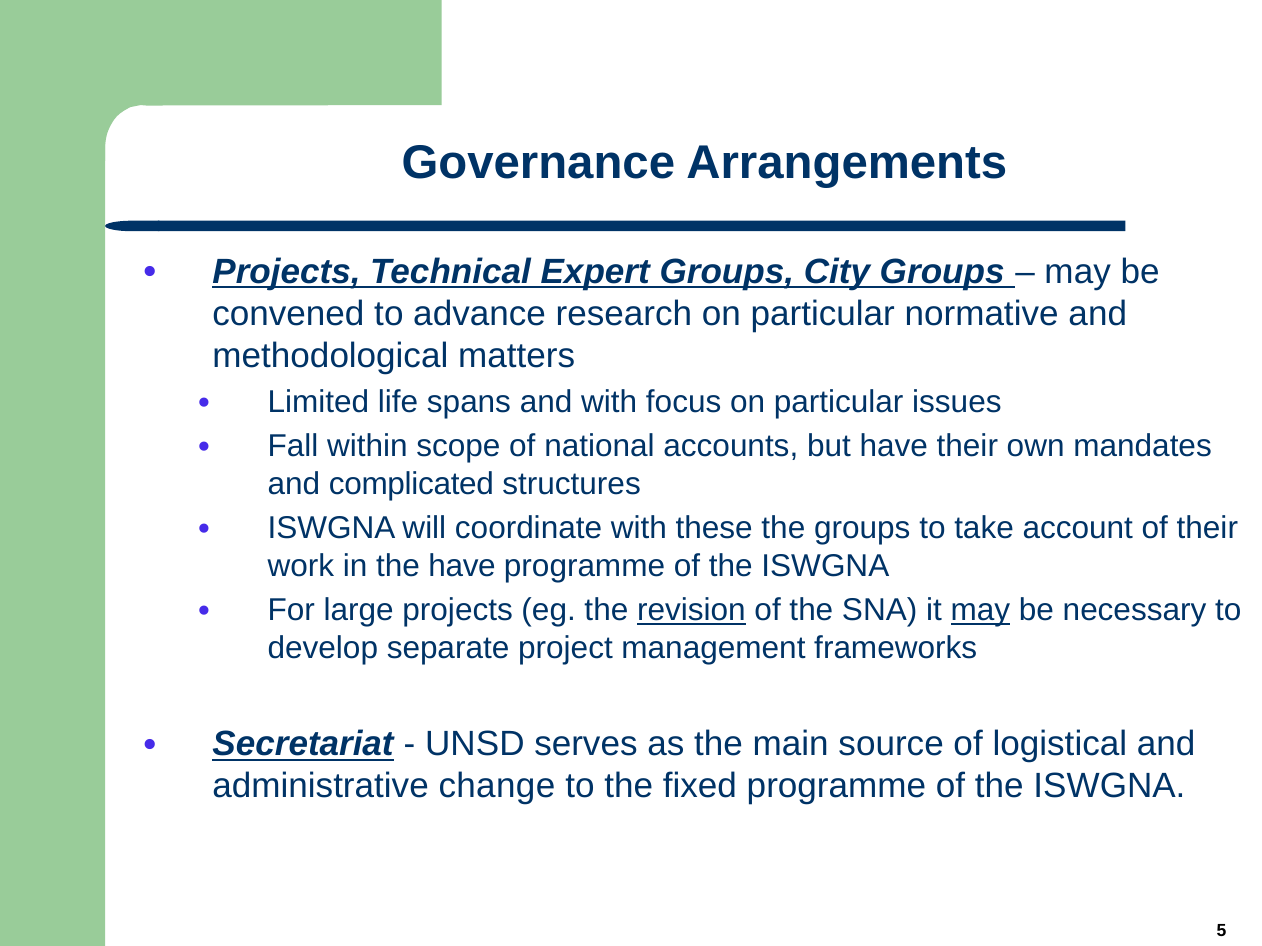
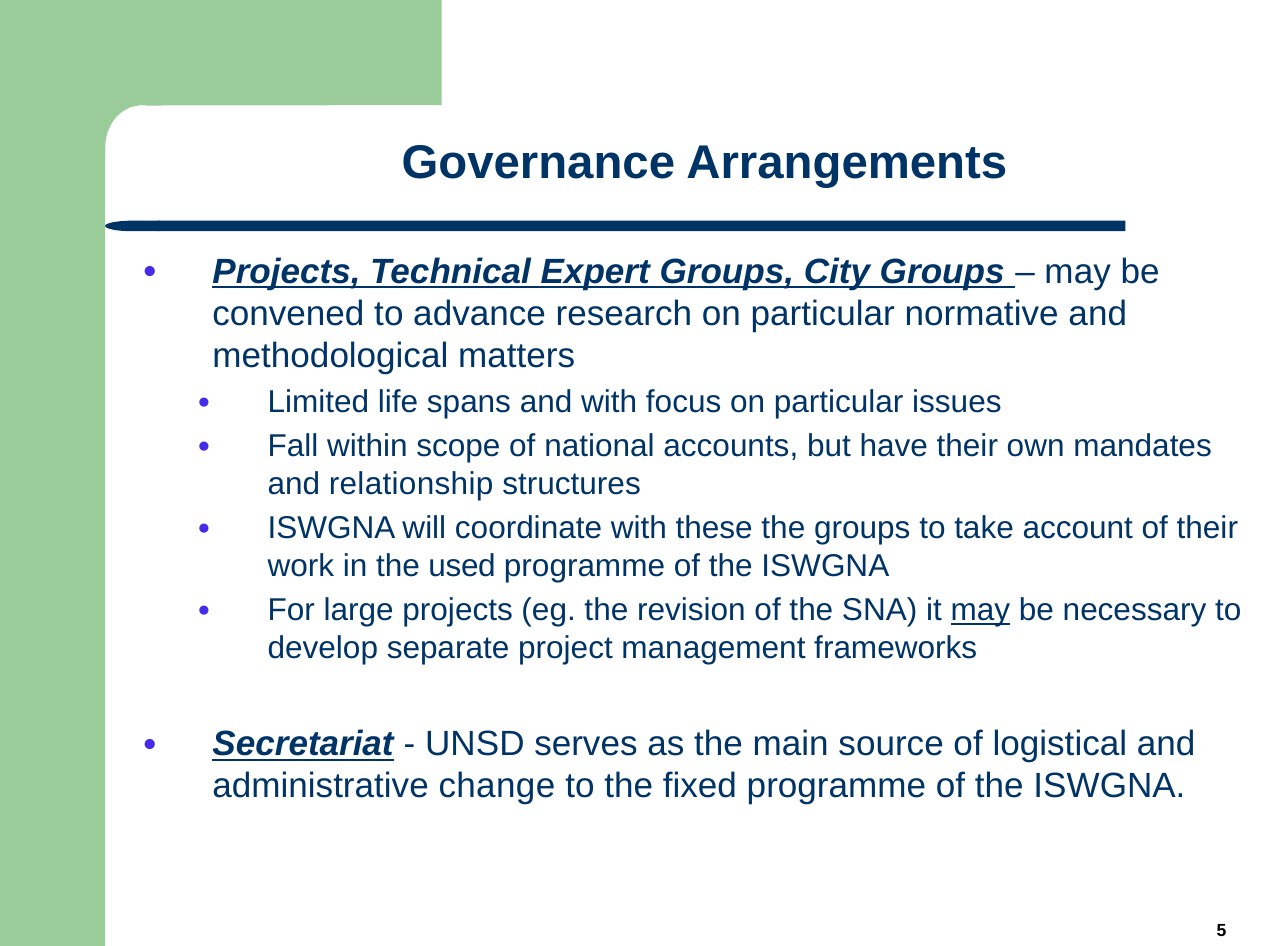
complicated: complicated -> relationship
the have: have -> used
revision underline: present -> none
